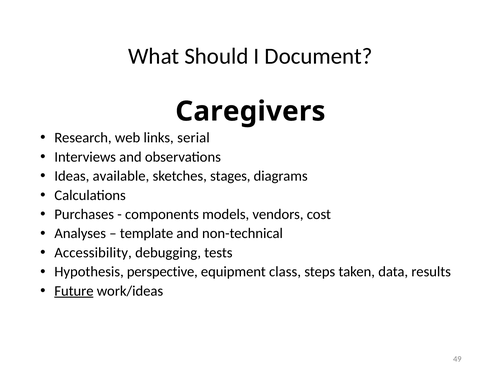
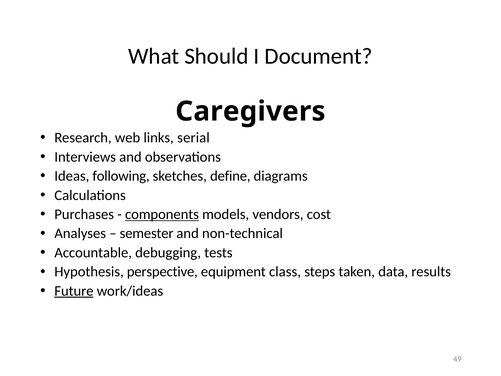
available: available -> following
stages: stages -> define
components underline: none -> present
template: template -> semester
Accessibility: Accessibility -> Accountable
